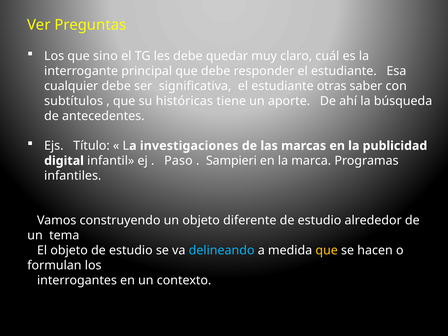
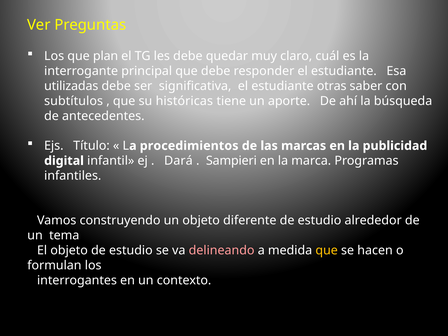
sino: sino -> plan
cualquier: cualquier -> utilizadas
investigaciones: investigaciones -> procedimientos
Paso: Paso -> Dará
delineando colour: light blue -> pink
